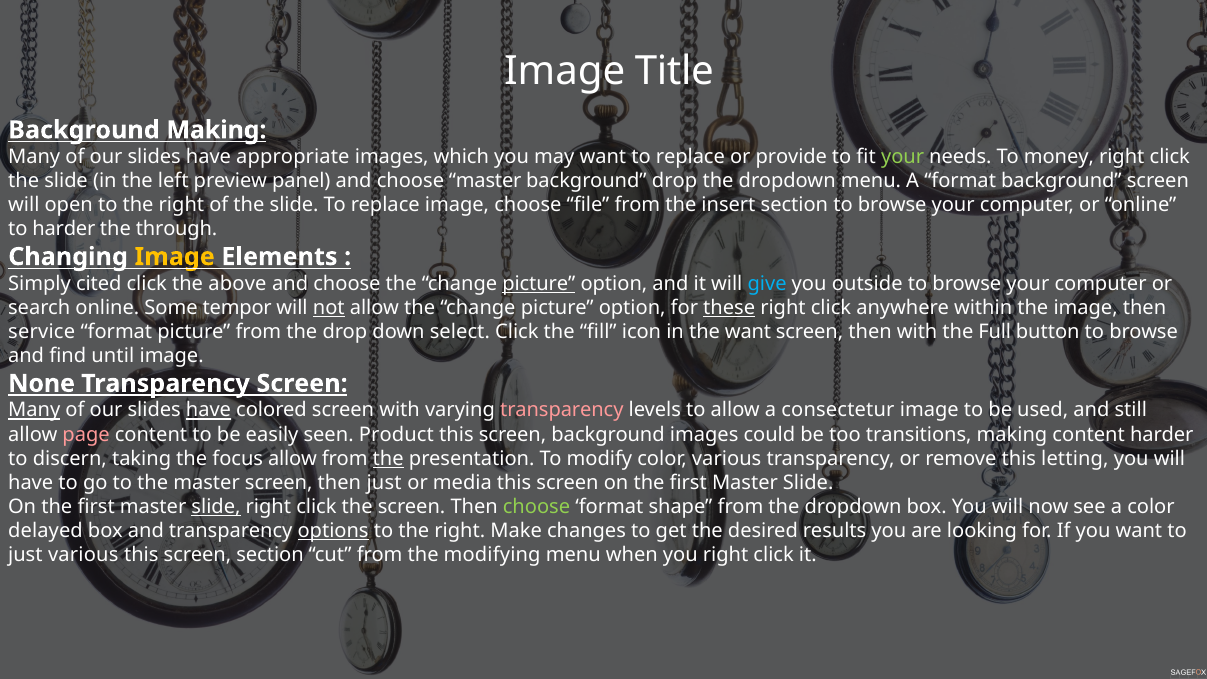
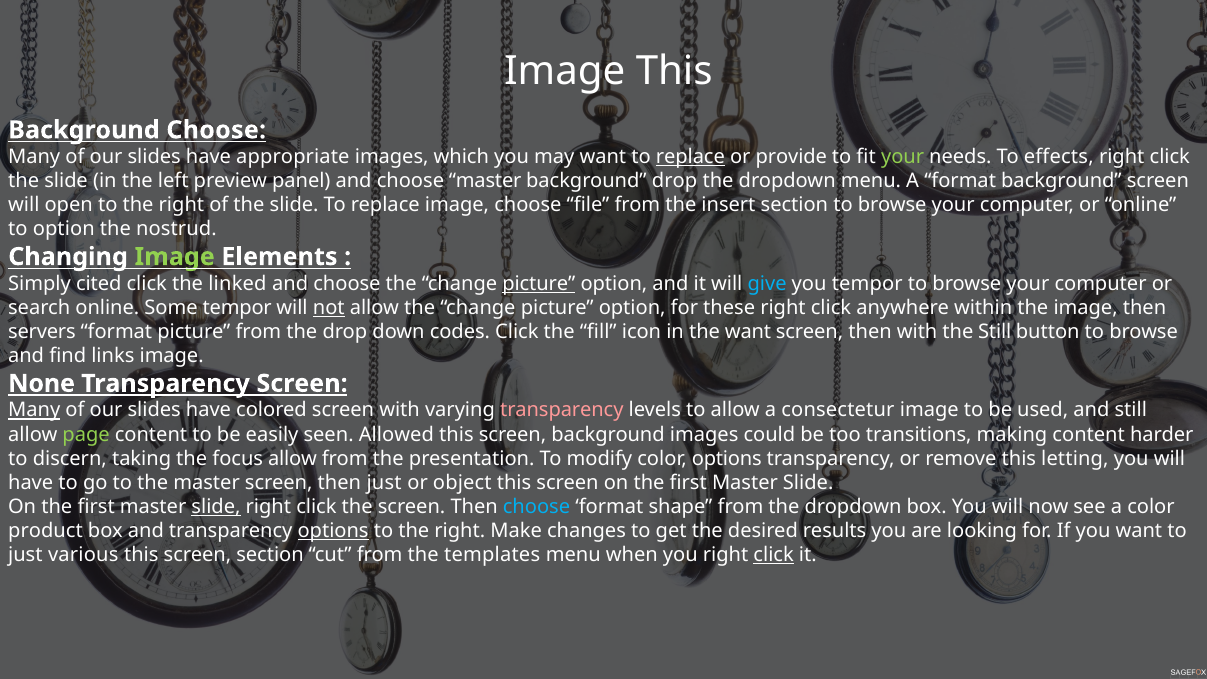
Image Title: Title -> This
Background Making: Making -> Choose
replace at (690, 157) underline: none -> present
money: money -> effects
to harder: harder -> option
through: through -> nostrud
Image at (175, 257) colour: yellow -> light green
above: above -> linked
you outside: outside -> tempor
these underline: present -> none
service: service -> servers
select: select -> codes
the Full: Full -> Still
until: until -> links
have at (209, 410) underline: present -> none
page colour: pink -> light green
Product: Product -> Allowed
the at (388, 458) underline: present -> none
color various: various -> options
media: media -> object
choose at (536, 507) colour: light green -> light blue
delayed: delayed -> product
modifying: modifying -> templates
click at (774, 555) underline: none -> present
